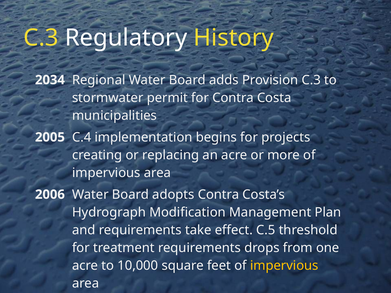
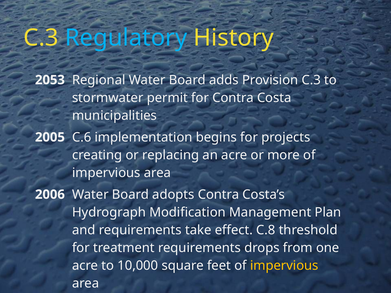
Regulatory colour: white -> light blue
2034: 2034 -> 2053
C.4: C.4 -> C.6
C.5: C.5 -> C.8
